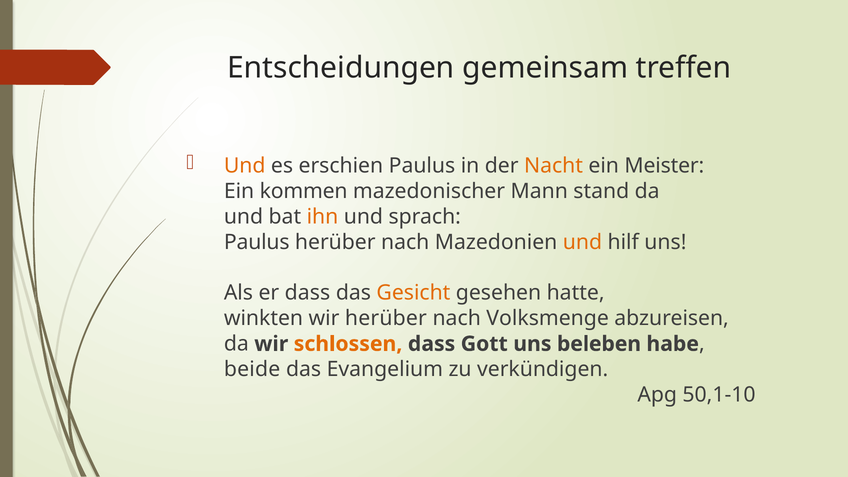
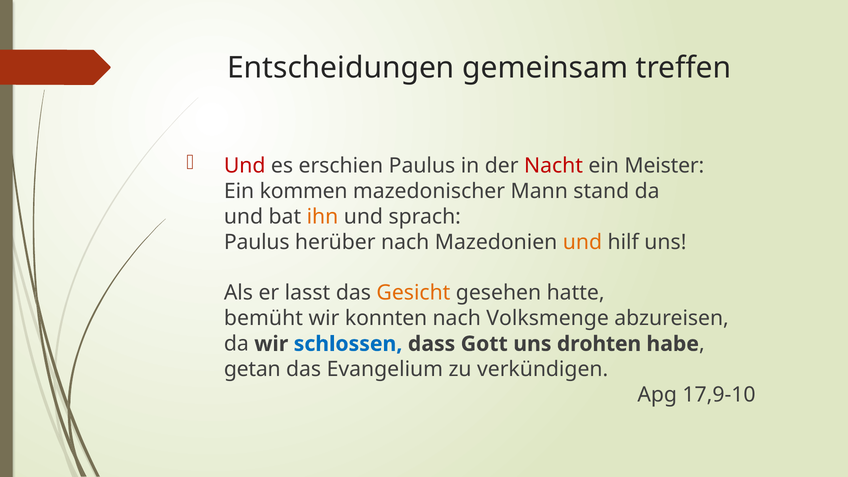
Und at (245, 166) colour: orange -> red
Nacht colour: orange -> red
er dass: dass -> lasst
winkten: winkten -> bemüht
wir herüber: herüber -> konnten
schlossen colour: orange -> blue
beleben: beleben -> drohten
beide: beide -> getan
50,1-10: 50,1-10 -> 17,9-10
